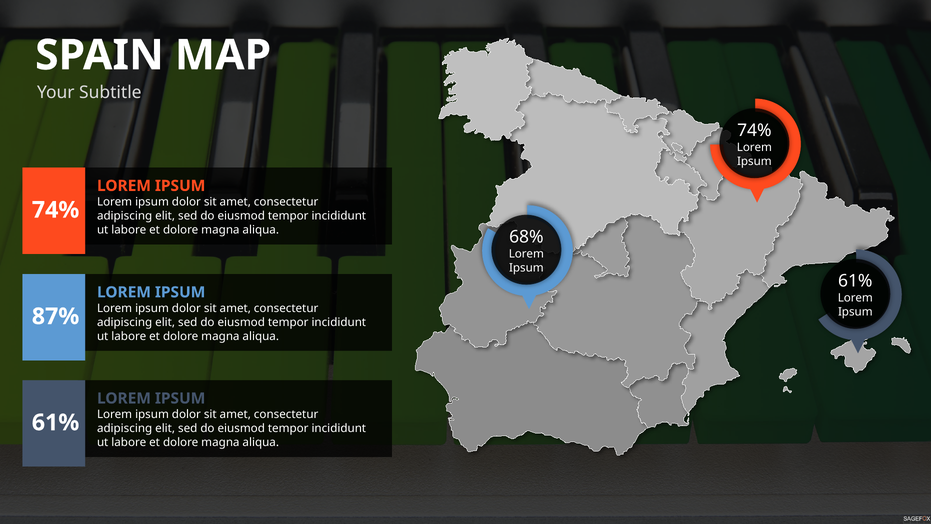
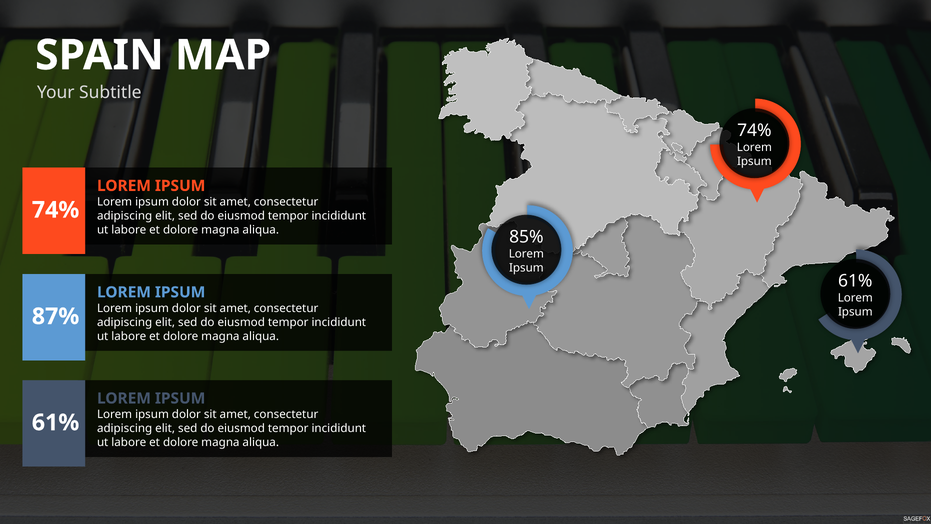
68%: 68% -> 85%
